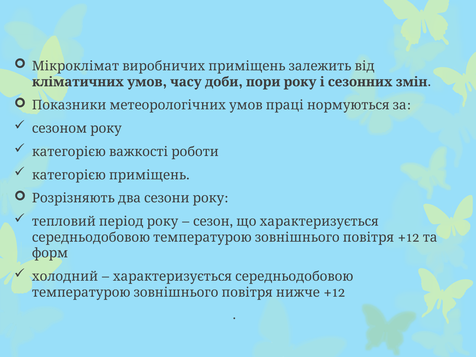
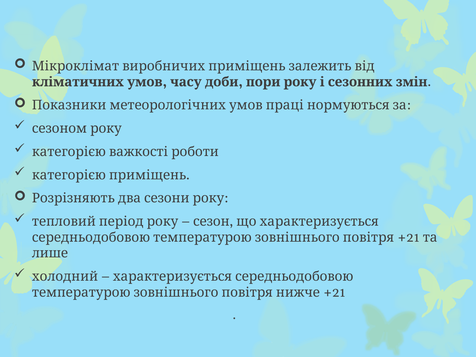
+12 at (409, 237): +12 -> +21
форм: форм -> лише
+12 at (334, 292): +12 -> +21
